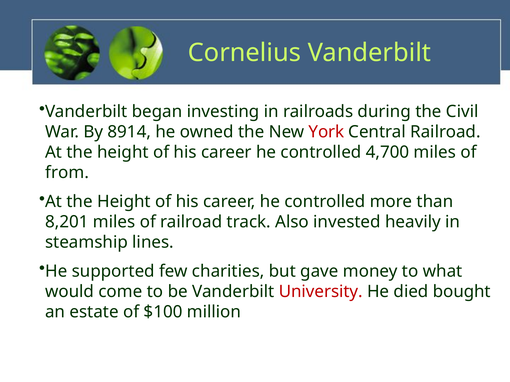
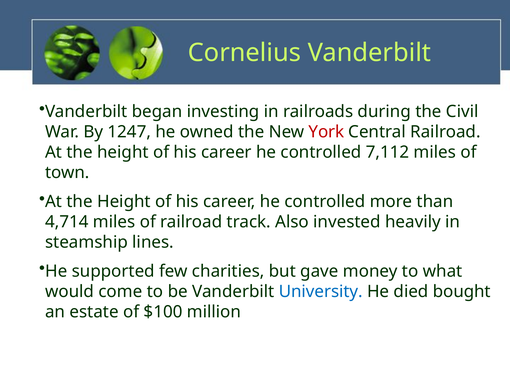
8914: 8914 -> 1247
4,700: 4,700 -> 7,112
from: from -> town
8,201: 8,201 -> 4,714
University colour: red -> blue
